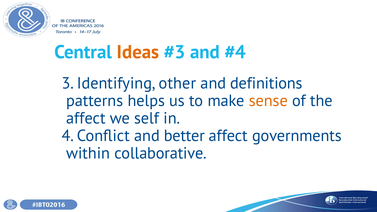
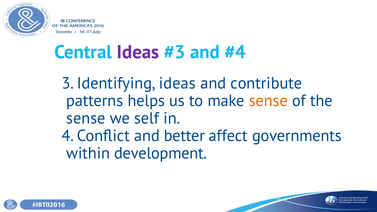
Ideas at (138, 52) colour: orange -> purple
Identifying other: other -> ideas
definitions: definitions -> contribute
affect at (86, 118): affect -> sense
collaborative: collaborative -> development
